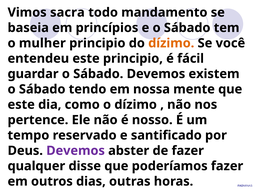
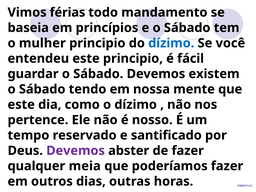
sacra: sacra -> férias
dízimo at (171, 43) colour: orange -> blue
disse: disse -> meia
